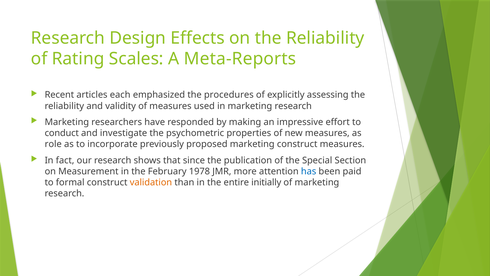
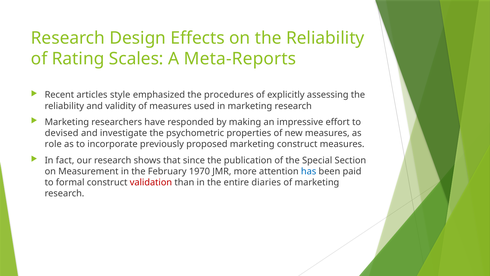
each: each -> style
conduct: conduct -> devised
1978: 1978 -> 1970
validation colour: orange -> red
initially: initially -> diaries
